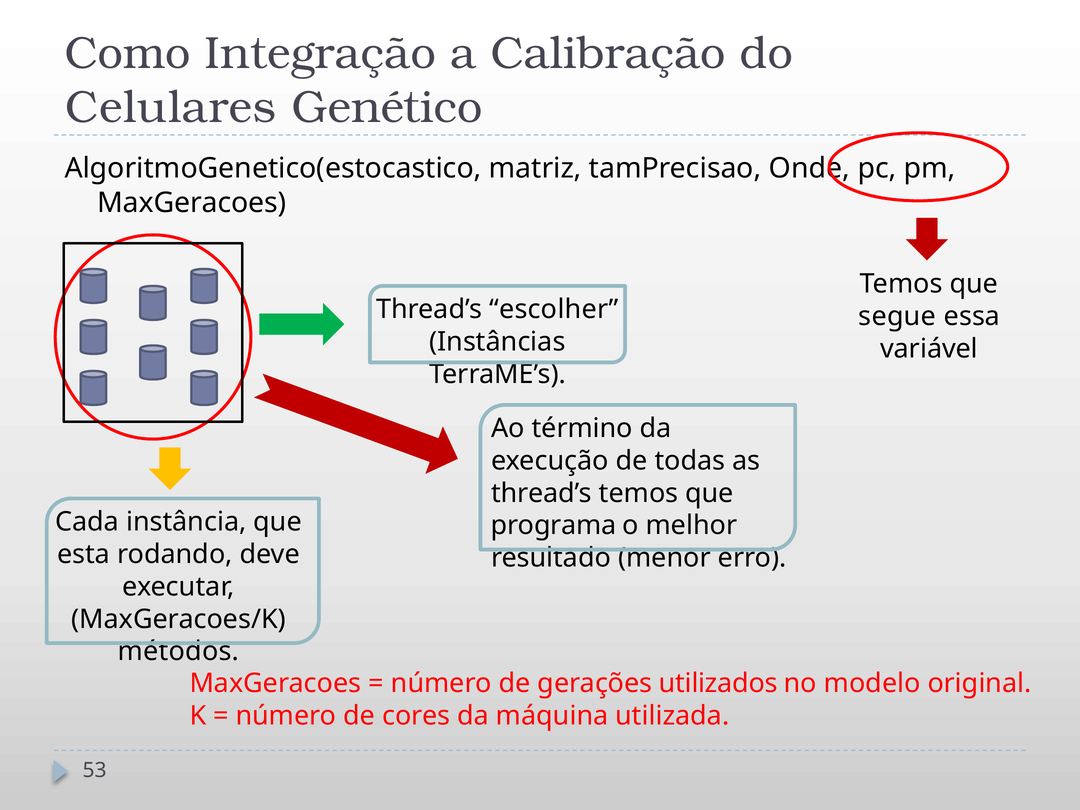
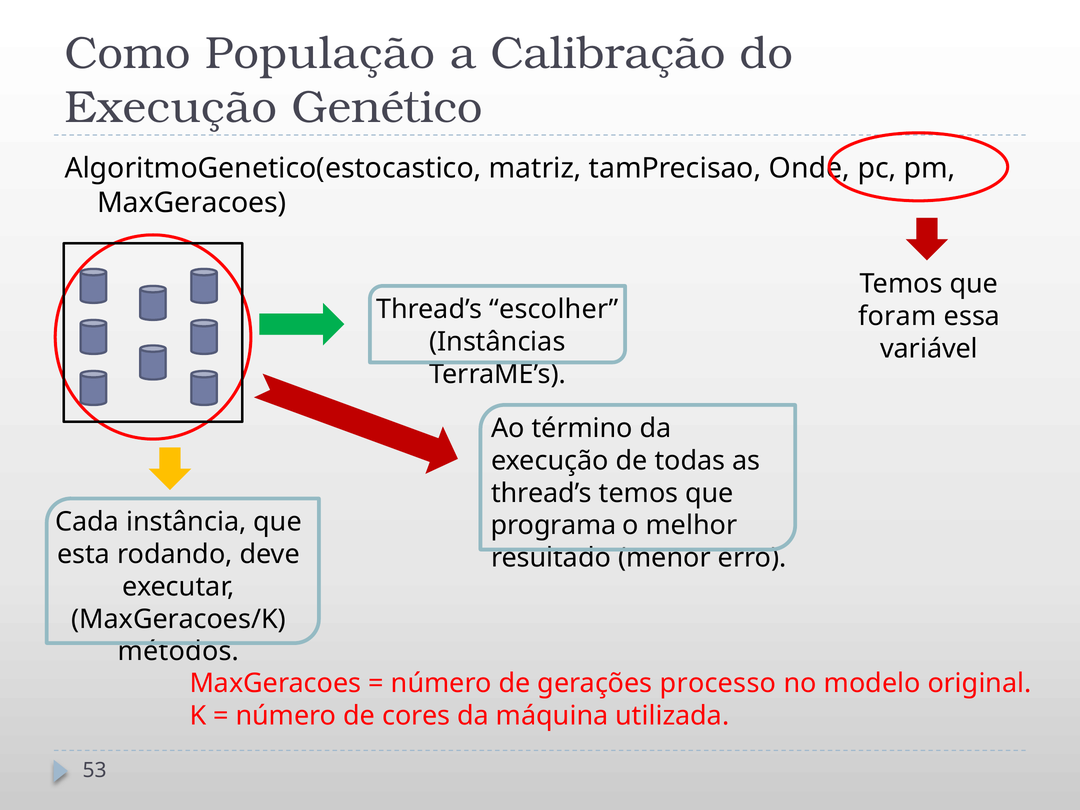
Integração: Integração -> População
Celulares at (171, 107): Celulares -> Execução
segue: segue -> foram
utilizados: utilizados -> processo
